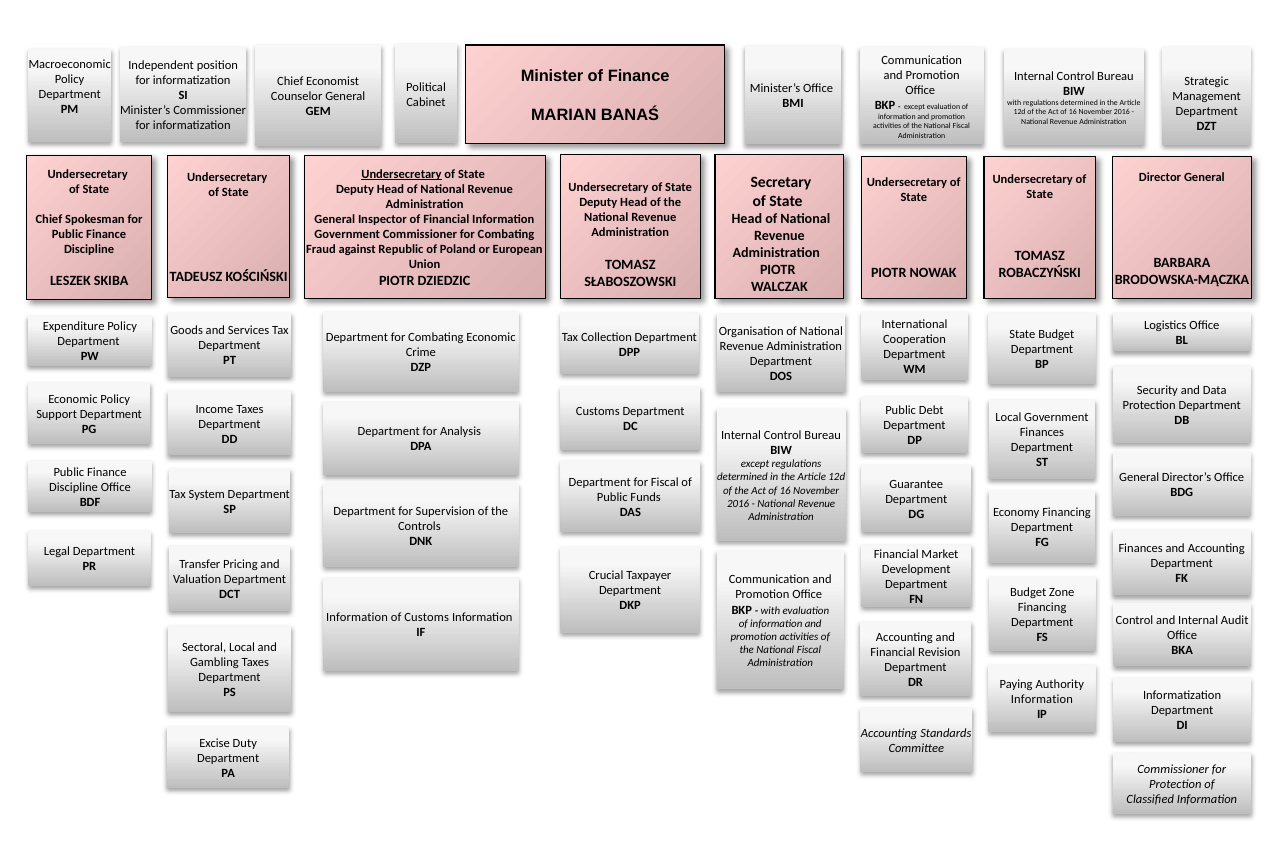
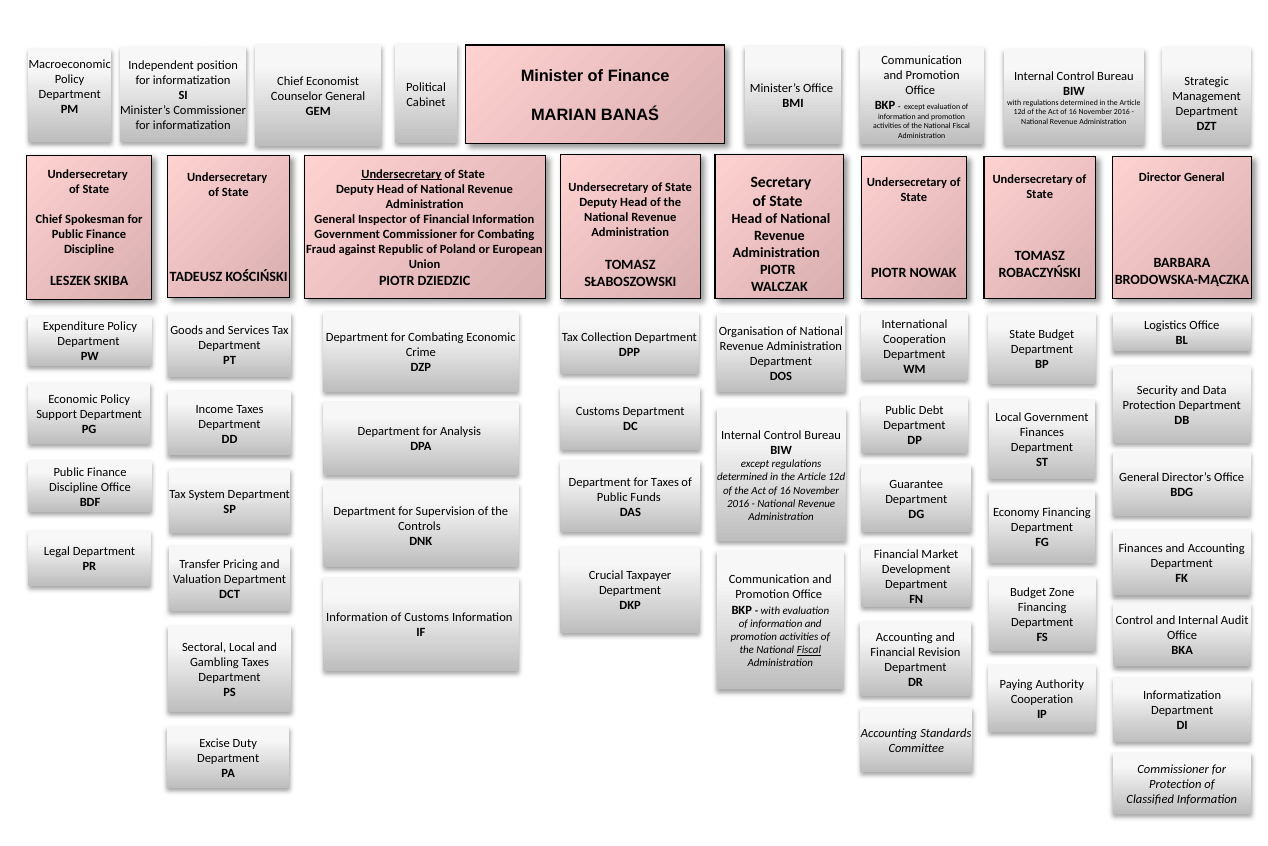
for Fiscal: Fiscal -> Taxes
Fiscal at (809, 650) underline: none -> present
Information at (1042, 699): Information -> Cooperation
